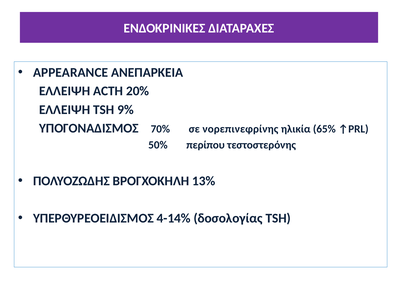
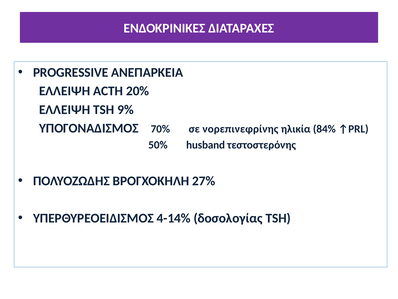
APPEARANCE: APPEARANCE -> PROGRESSIVE
65%: 65% -> 84%
περίπου: περίπου -> husband
13%: 13% -> 27%
